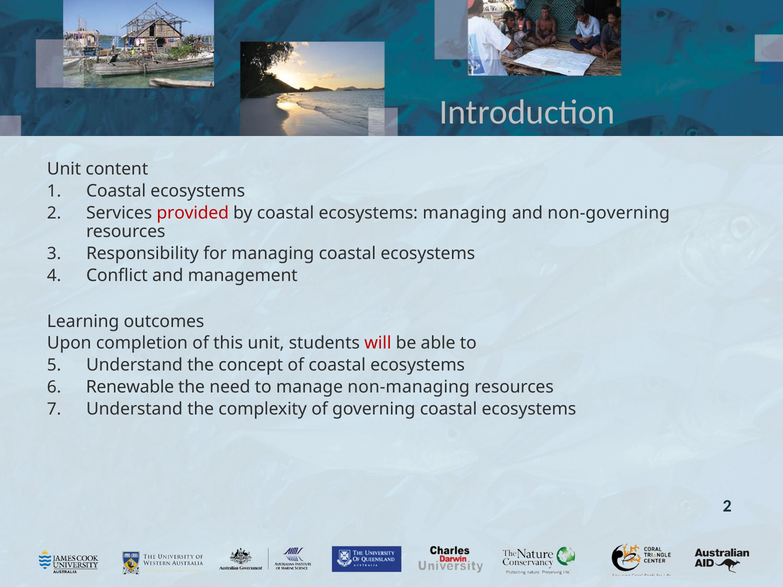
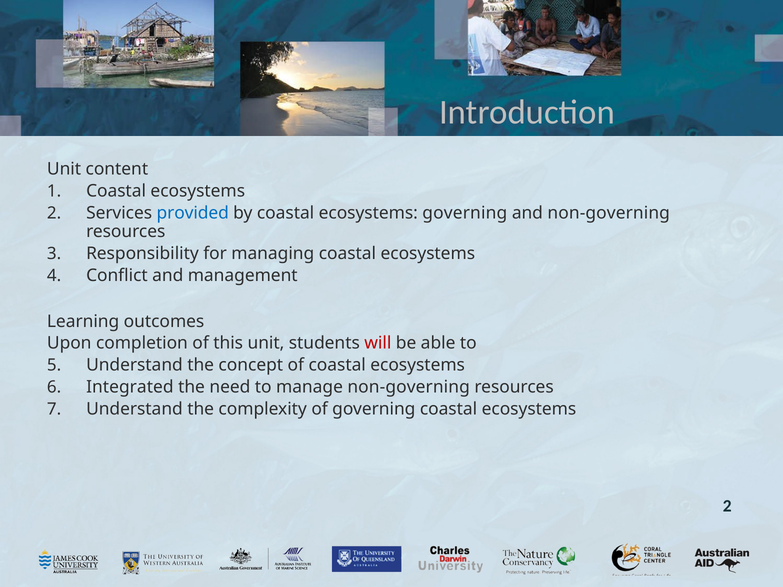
provided colour: red -> blue
ecosystems managing: managing -> governing
Renewable: Renewable -> Integrated
manage non-managing: non-managing -> non-governing
